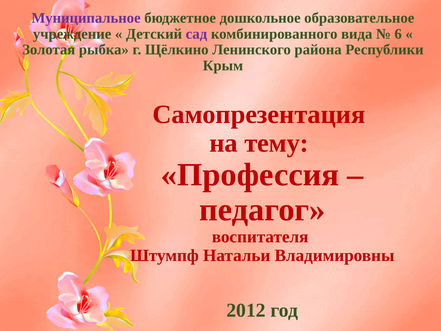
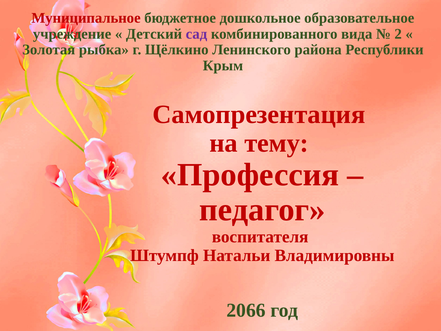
Муниципальное colour: purple -> red
6: 6 -> 2
2012: 2012 -> 2066
